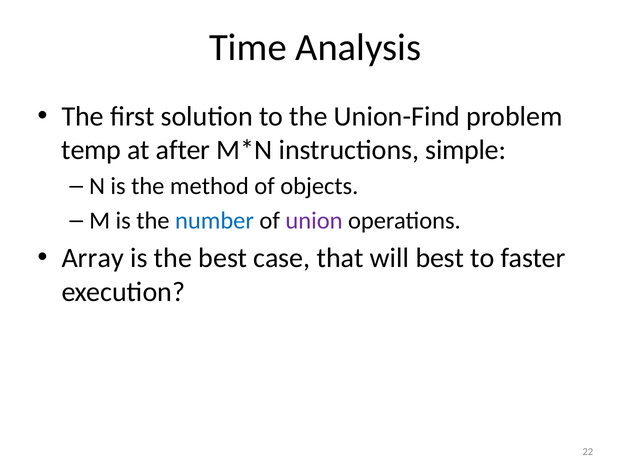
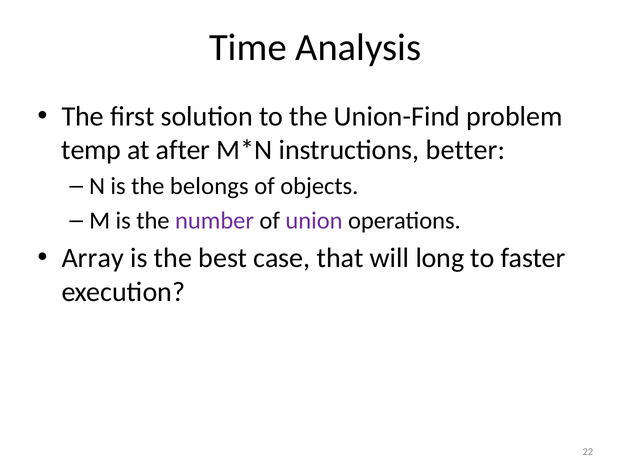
simple: simple -> better
method: method -> belongs
number colour: blue -> purple
will best: best -> long
